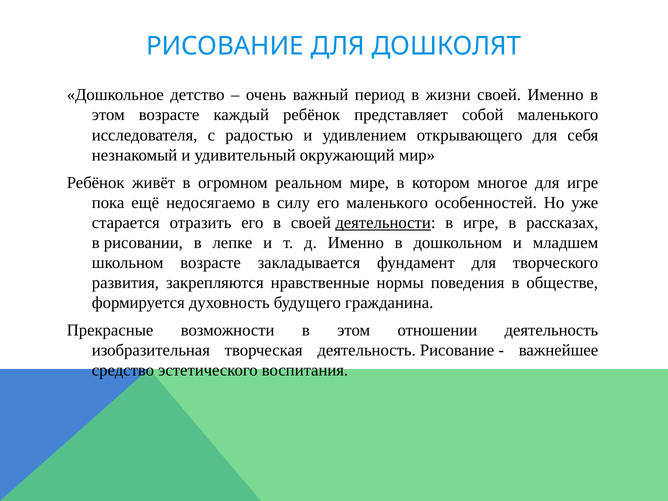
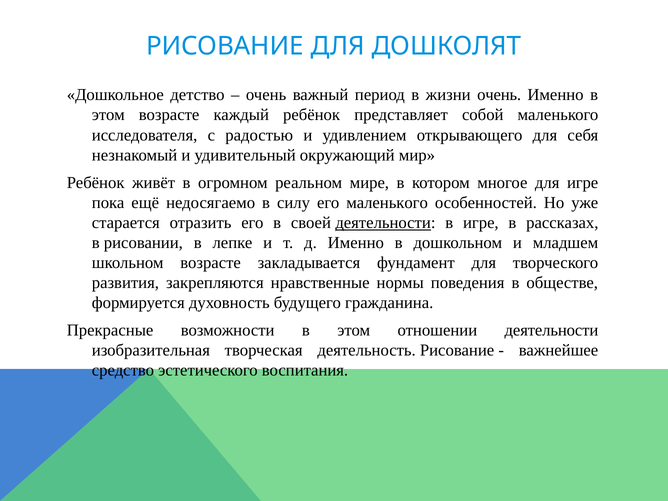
жизни своей: своей -> очень
отношении деятельность: деятельность -> деятельности
